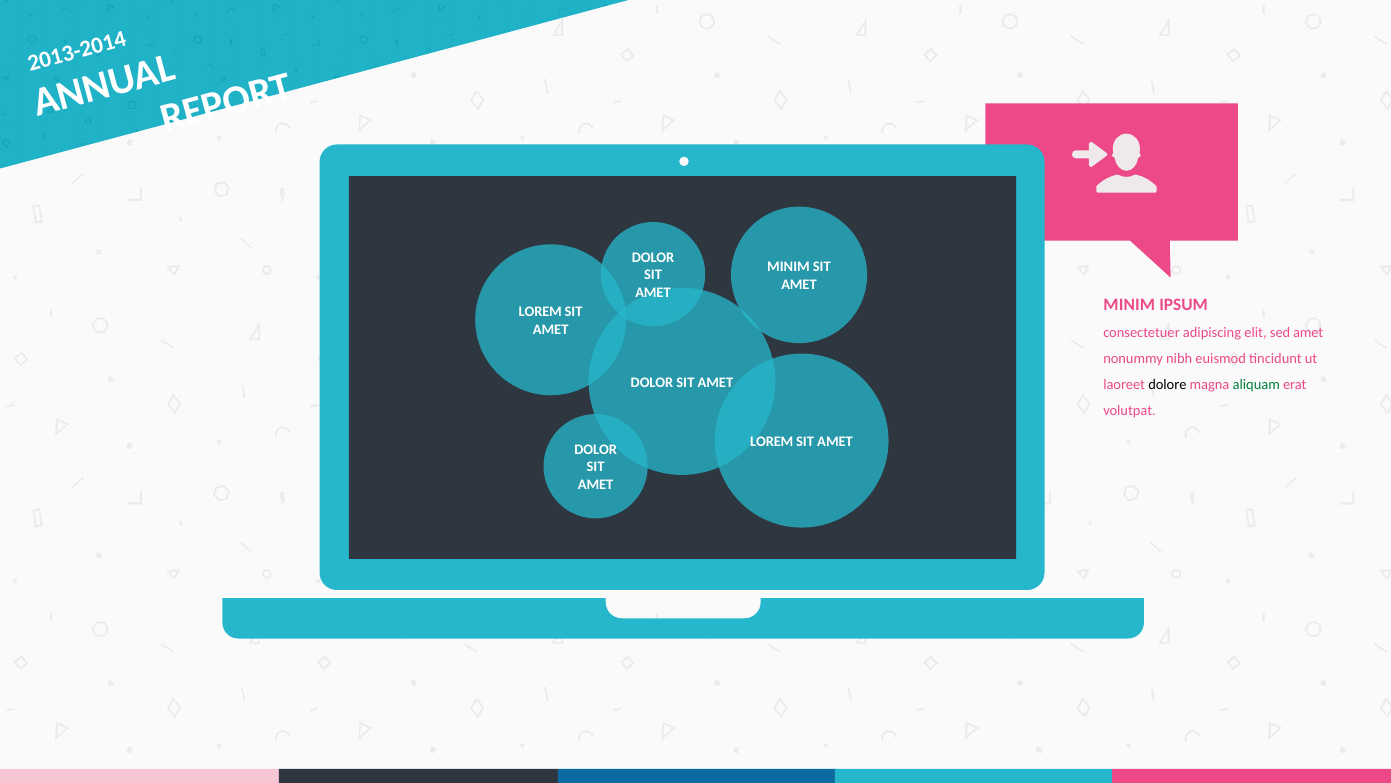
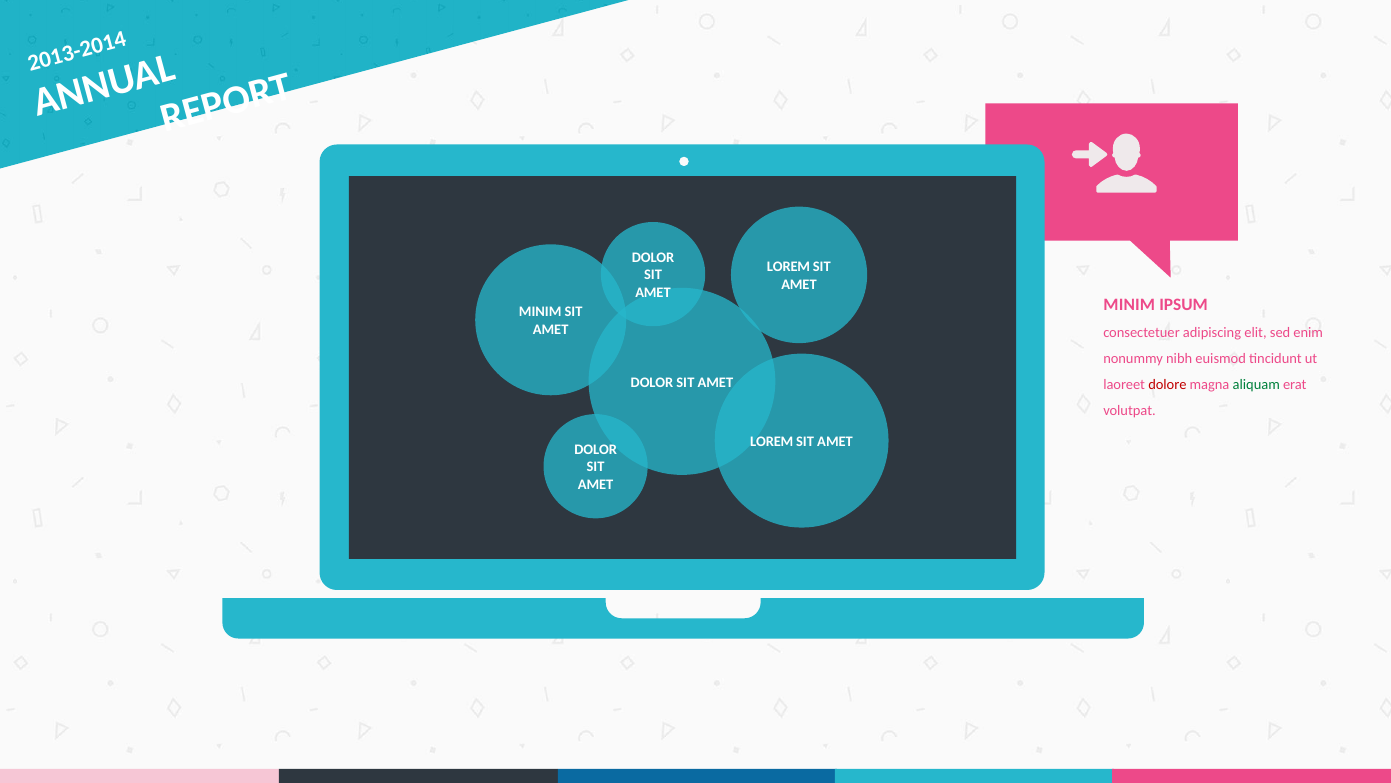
MINIM at (788, 267): MINIM -> LOREM
LOREM at (540, 312): LOREM -> MINIM
sed amet: amet -> enim
dolore colour: black -> red
